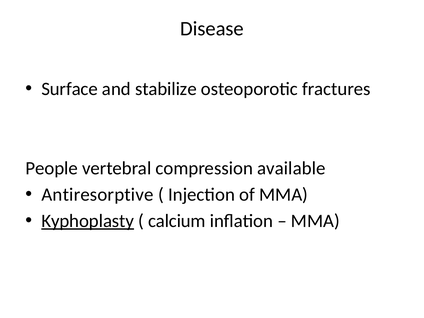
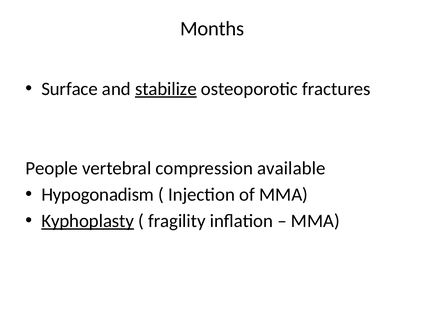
Disease: Disease -> Months
stabilize underline: none -> present
Antiresorptive: Antiresorptive -> Hypogonadism
calcium: calcium -> fragility
